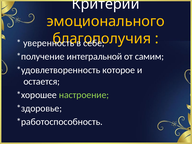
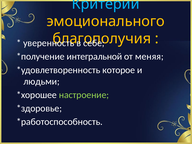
Критерии colour: white -> light blue
самим: самим -> меняя
остается: остается -> людьми
